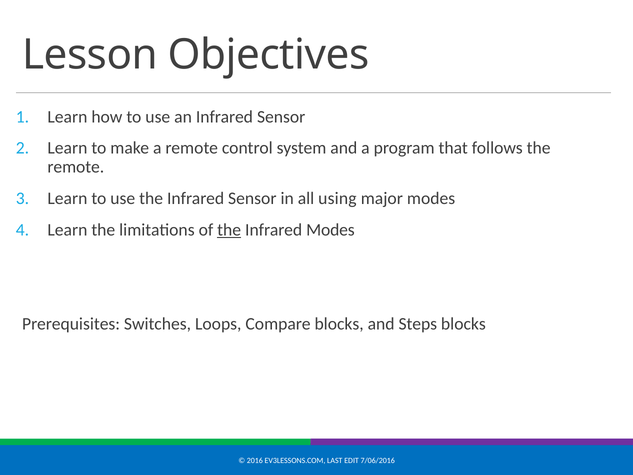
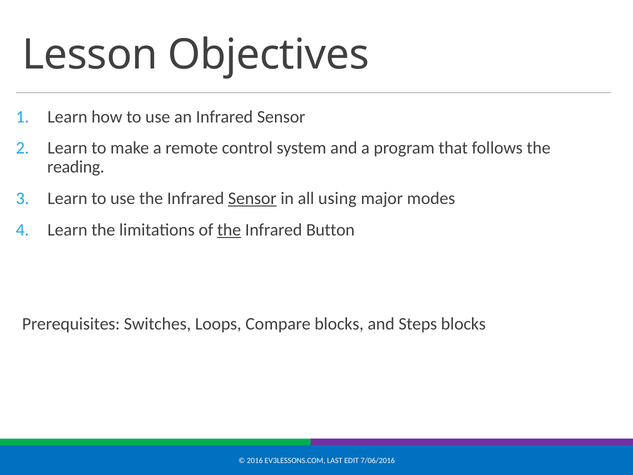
remote at (76, 167): remote -> reading
Sensor at (252, 198) underline: none -> present
Infrared Modes: Modes -> Button
